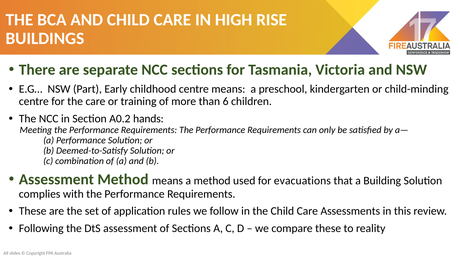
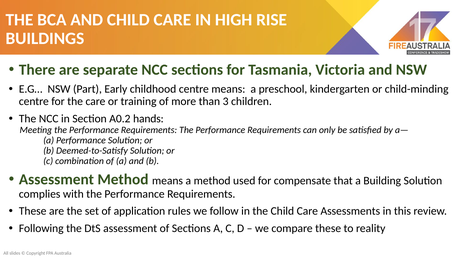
6: 6 -> 3
evacuations: evacuations -> compensate
